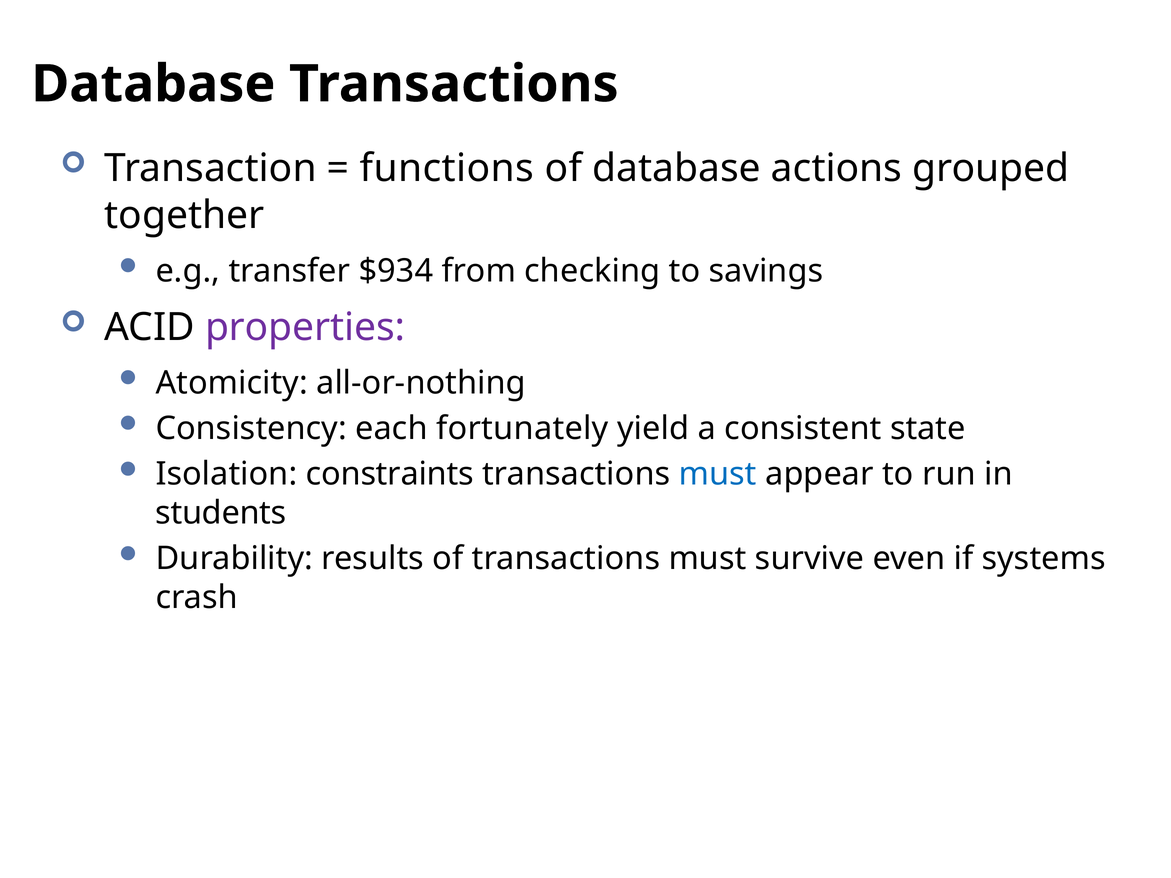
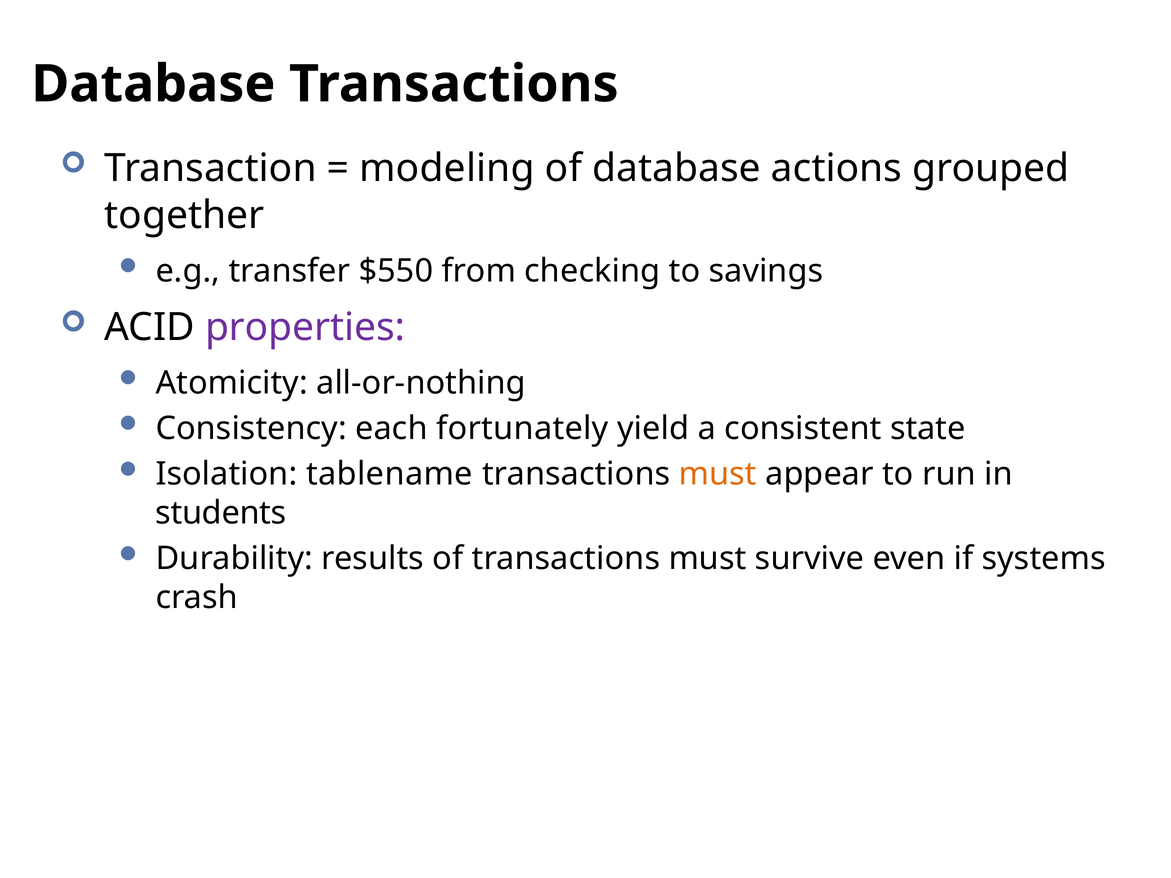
functions: functions -> modeling
$934: $934 -> $550
constraints: constraints -> tablename
must at (718, 474) colour: blue -> orange
